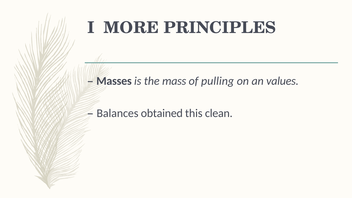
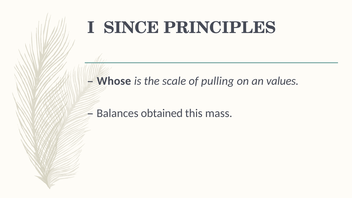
MORE: MORE -> SINCE
Masses: Masses -> Whose
mass: mass -> scale
clean: clean -> mass
